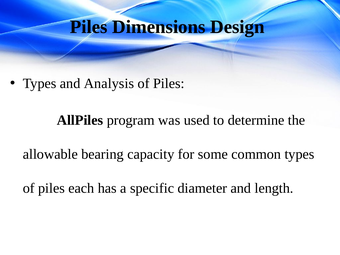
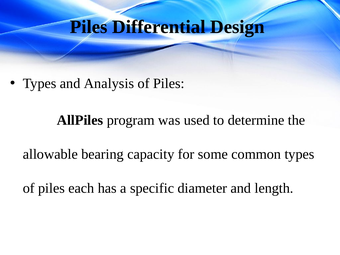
Dimensions: Dimensions -> Differential
